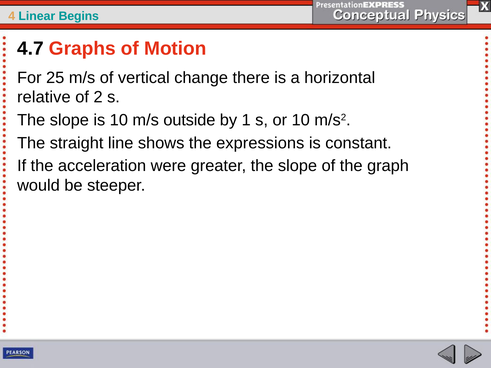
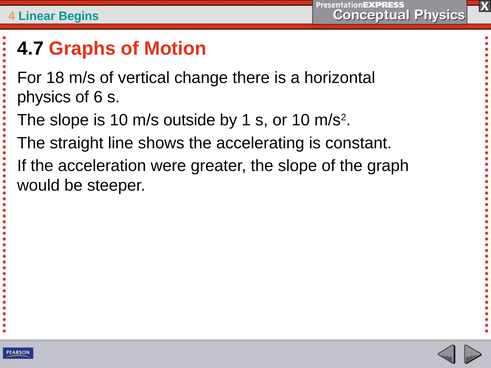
25: 25 -> 18
relative: relative -> physics
2: 2 -> 6
expressions: expressions -> accelerating
